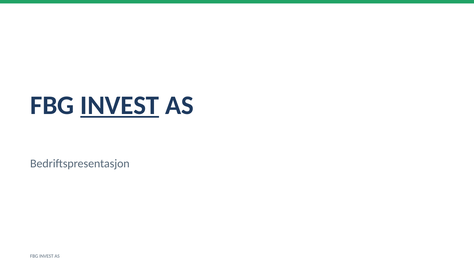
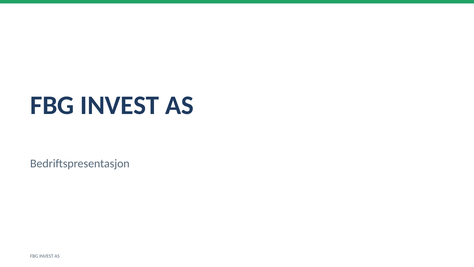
INVEST at (120, 105) underline: present -> none
